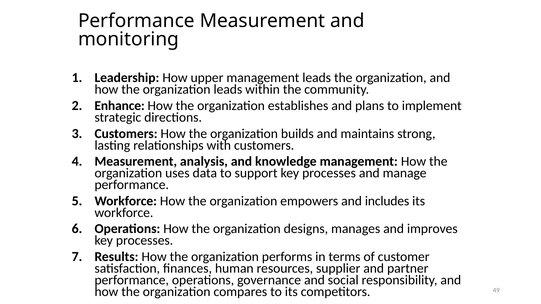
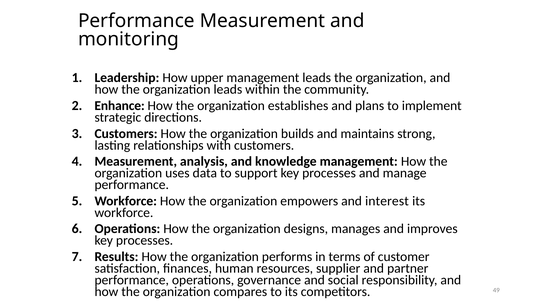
includes: includes -> interest
